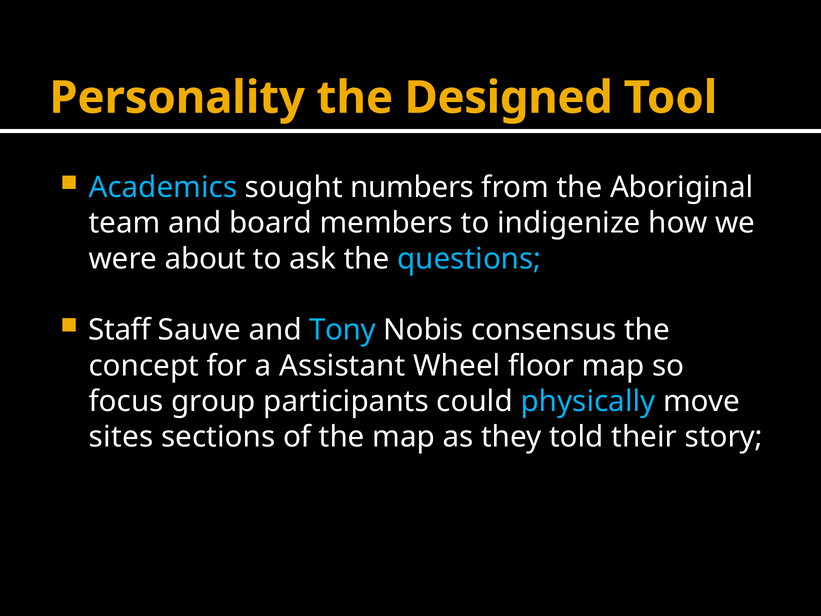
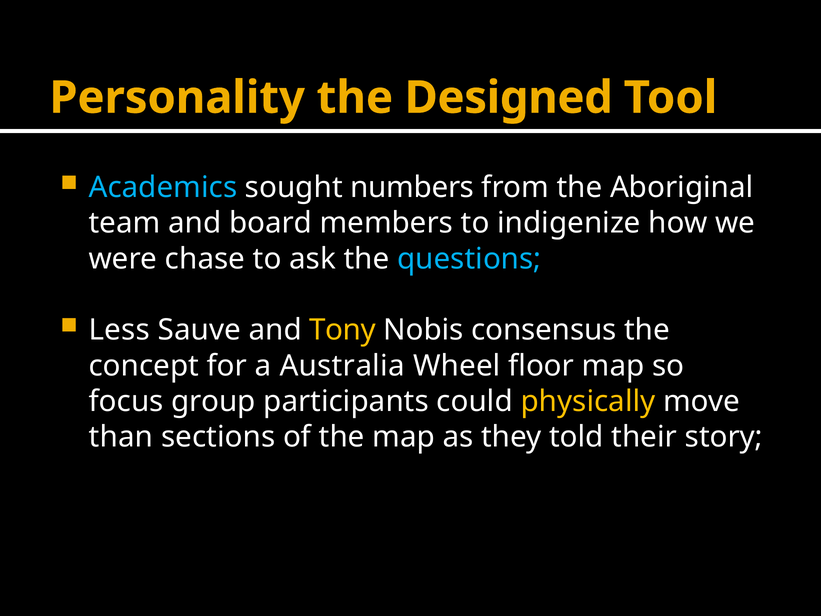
about: about -> chase
Staff: Staff -> Less
Tony colour: light blue -> yellow
Assistant: Assistant -> Australia
physically colour: light blue -> yellow
sites: sites -> than
